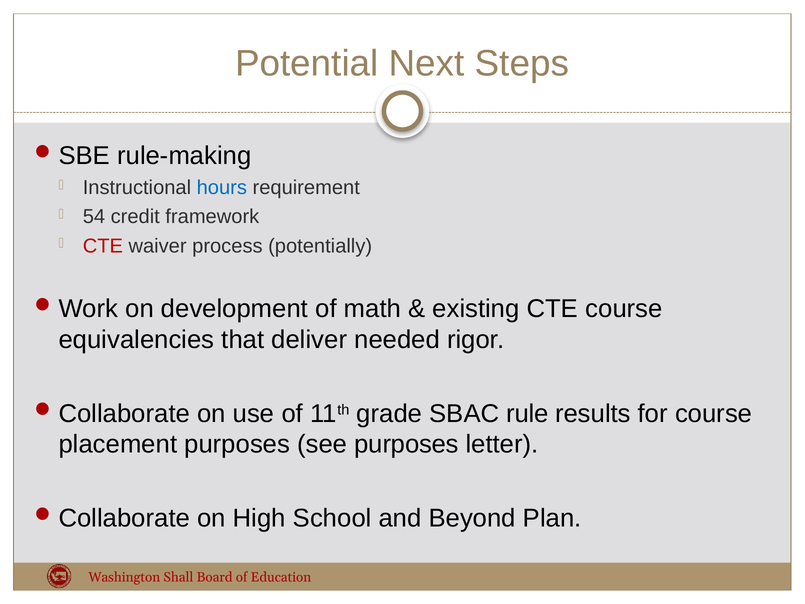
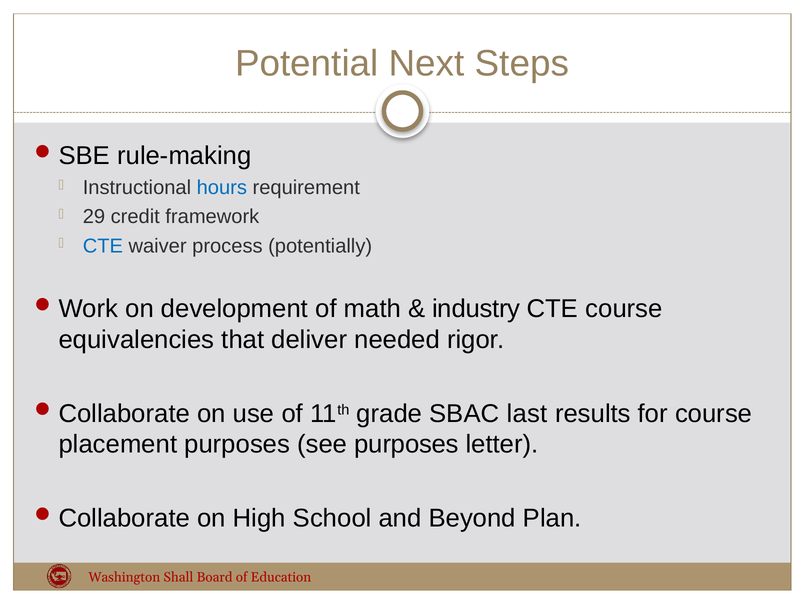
54: 54 -> 29
CTE at (103, 246) colour: red -> blue
existing: existing -> industry
rule: rule -> last
